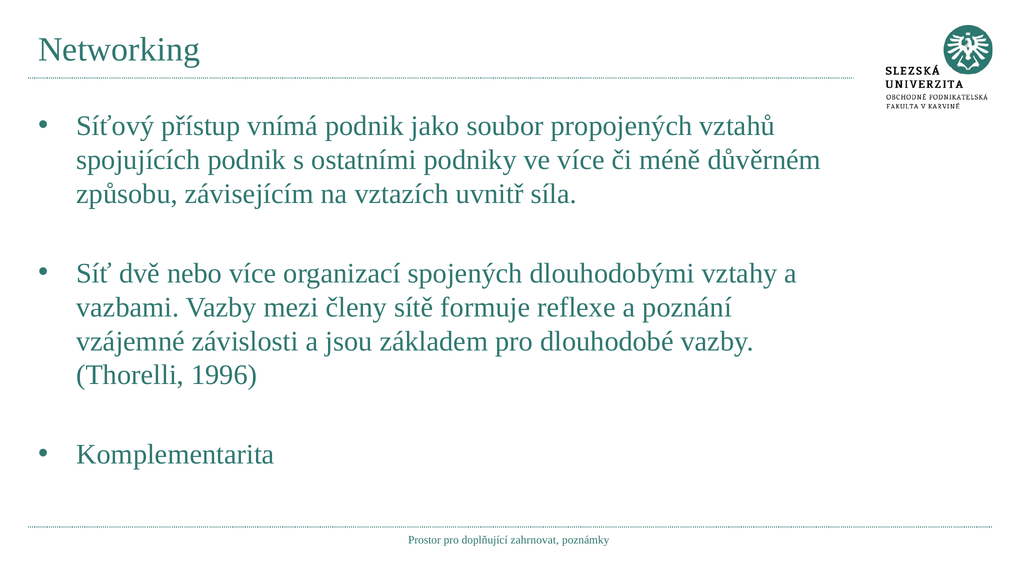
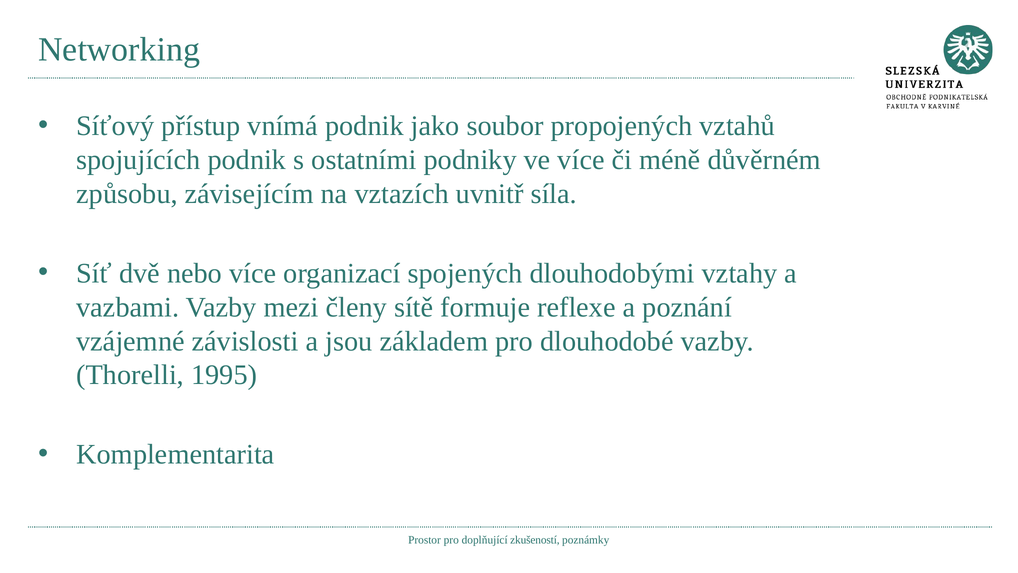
1996: 1996 -> 1995
zahrnovat: zahrnovat -> zkušeností
